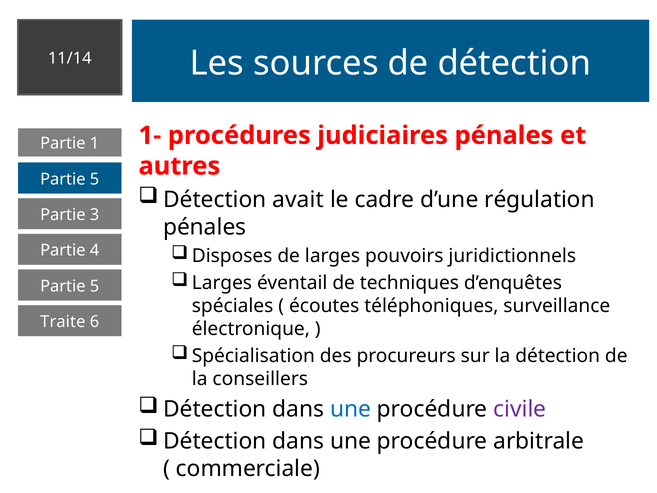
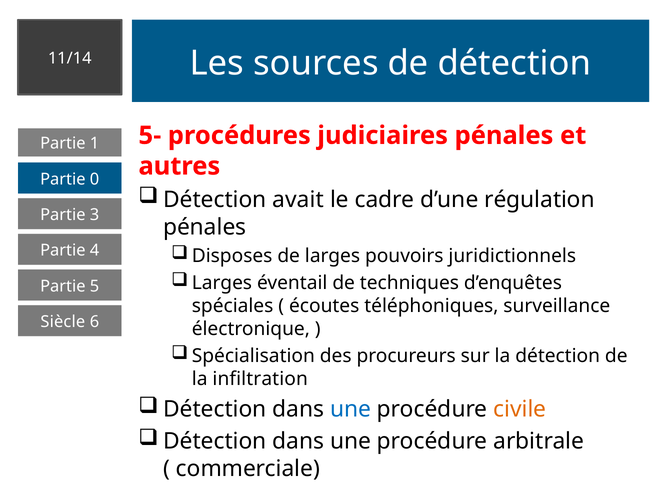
1-: 1- -> 5-
5 at (95, 179): 5 -> 0
Traite: Traite -> Siècle
conseillers: conseillers -> infiltration
civile colour: purple -> orange
